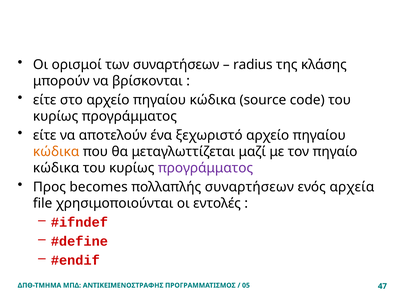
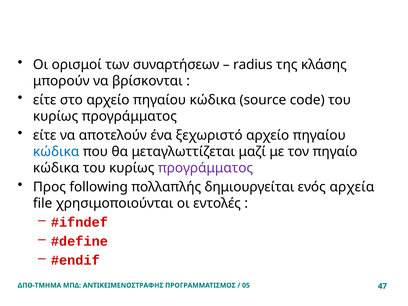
κώδικα at (56, 152) colour: orange -> blue
becomes: becomes -> following
πολλαπλής συναρτήσεων: συναρτήσεων -> δημιουργείται
